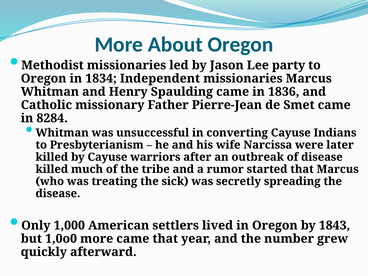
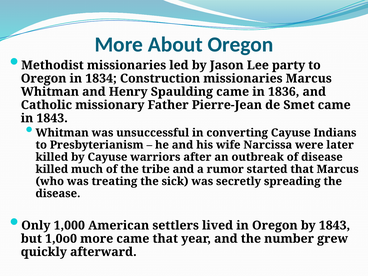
Independent: Independent -> Construction
in 8284: 8284 -> 1843
